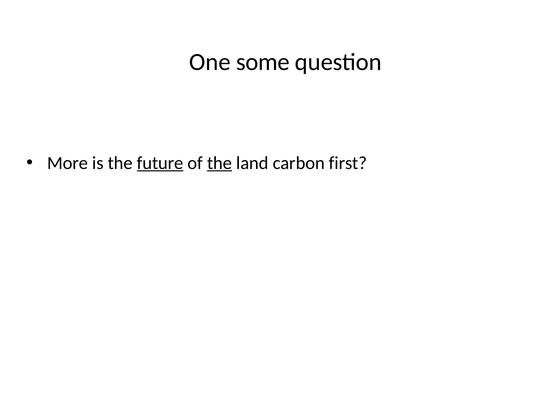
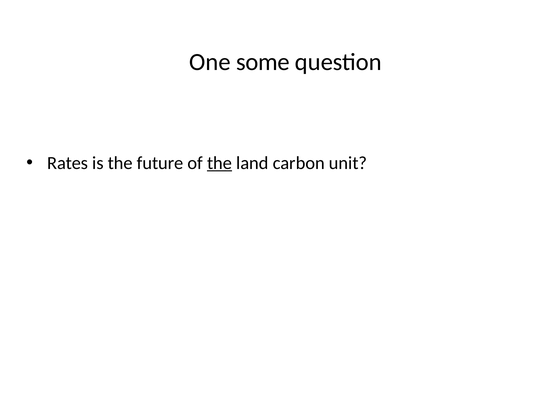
More: More -> Rates
future underline: present -> none
first: first -> unit
